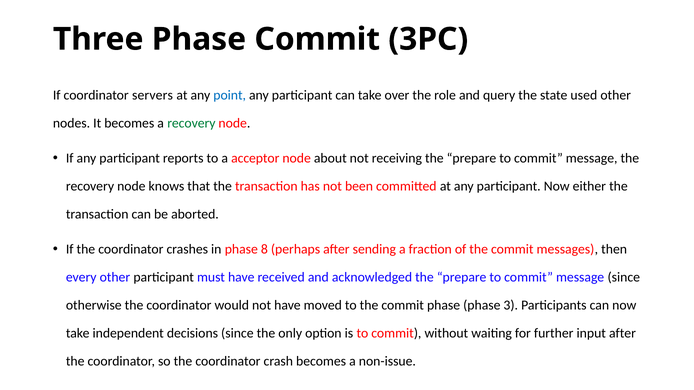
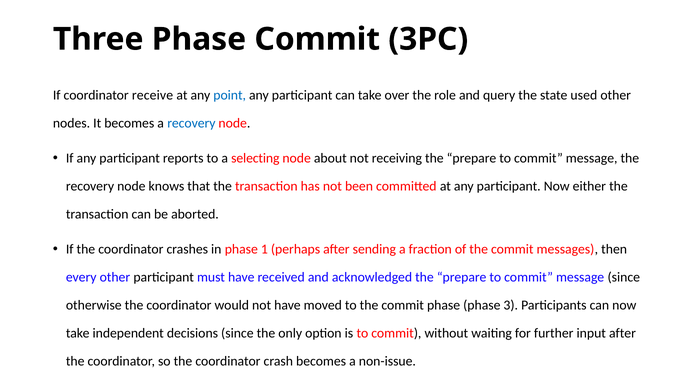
servers: servers -> receive
recovery at (191, 123) colour: green -> blue
acceptor: acceptor -> selecting
8: 8 -> 1
